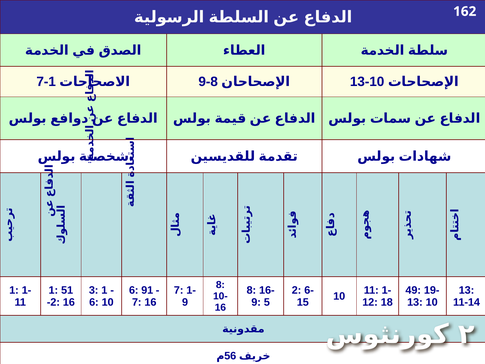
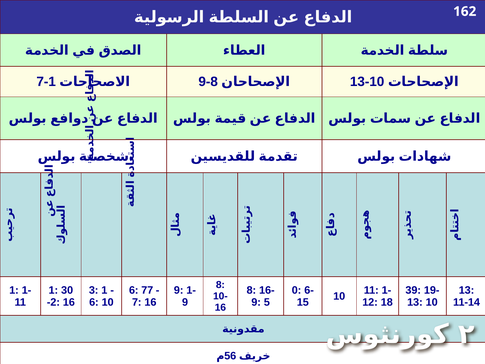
51: 51 -> 30
91: 91 -> 77
7 at (179, 290): 7 -> 9
2: 2 -> 0
49: 49 -> 39
